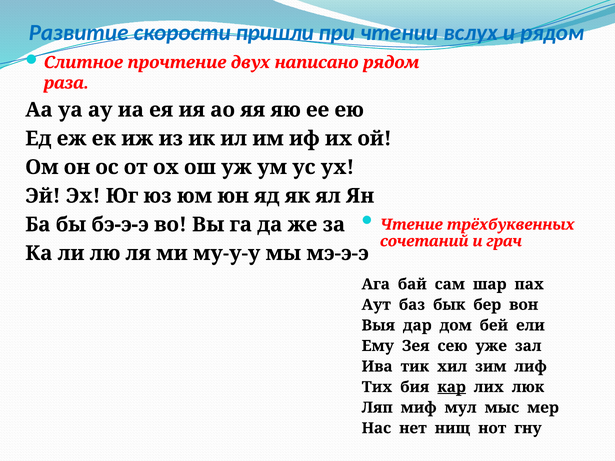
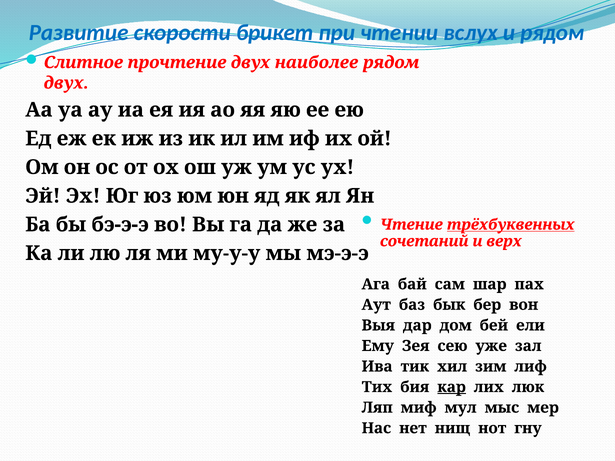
пришли: пришли -> брикет
написано: написано -> наиболее
раза at (66, 83): раза -> двух
трёхбуквенных underline: none -> present
грач: грач -> верх
